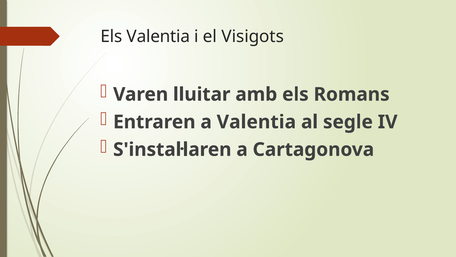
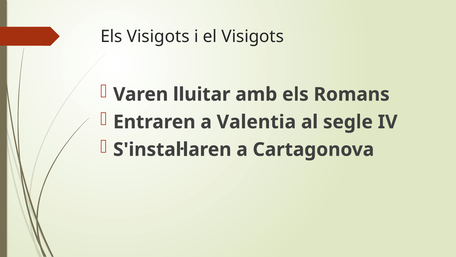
Els Valentia: Valentia -> Visigots
